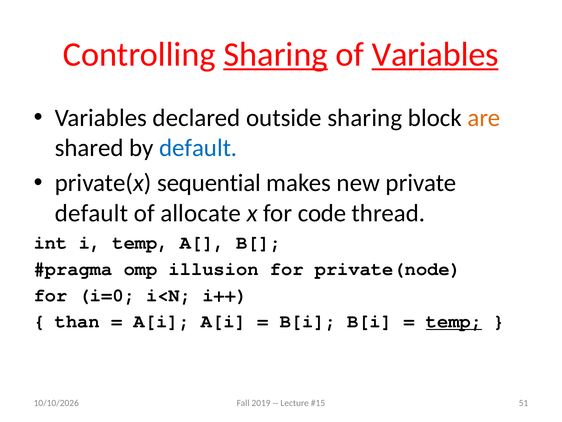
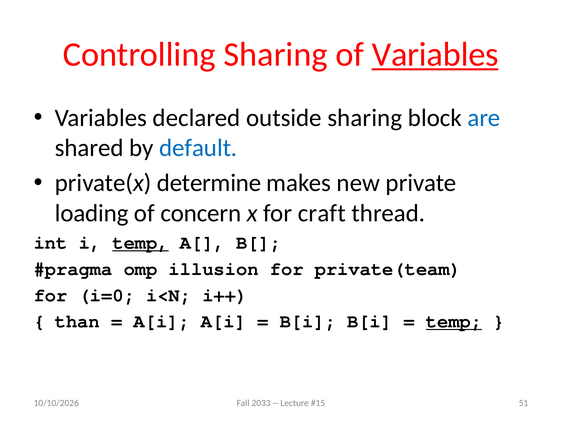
Sharing at (276, 54) underline: present -> none
are colour: orange -> blue
sequential: sequential -> determine
default at (91, 213): default -> loading
allocate: allocate -> concern
code: code -> craft
temp at (141, 242) underline: none -> present
private(node: private(node -> private(team
2019: 2019 -> 2033
